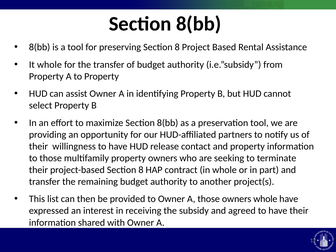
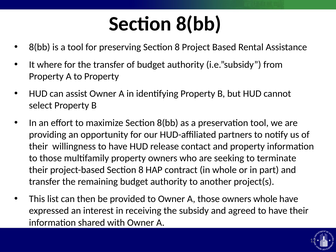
It whole: whole -> where
